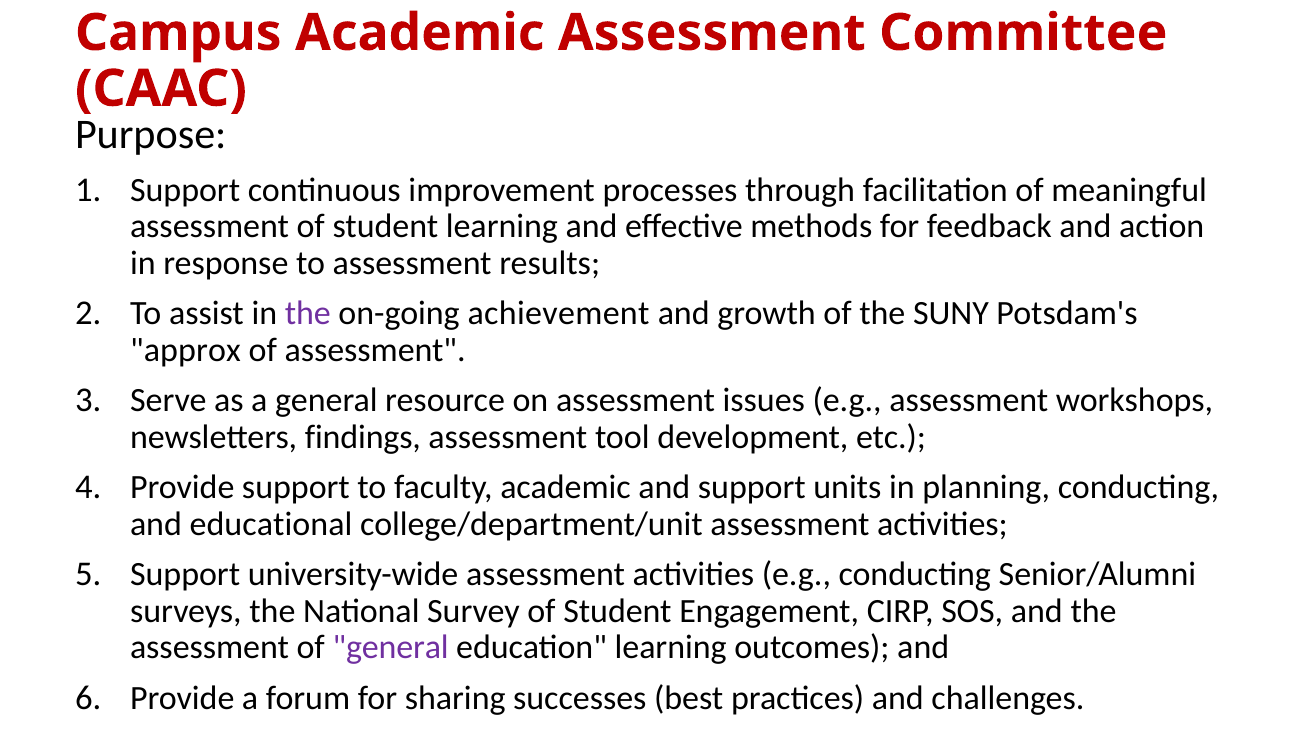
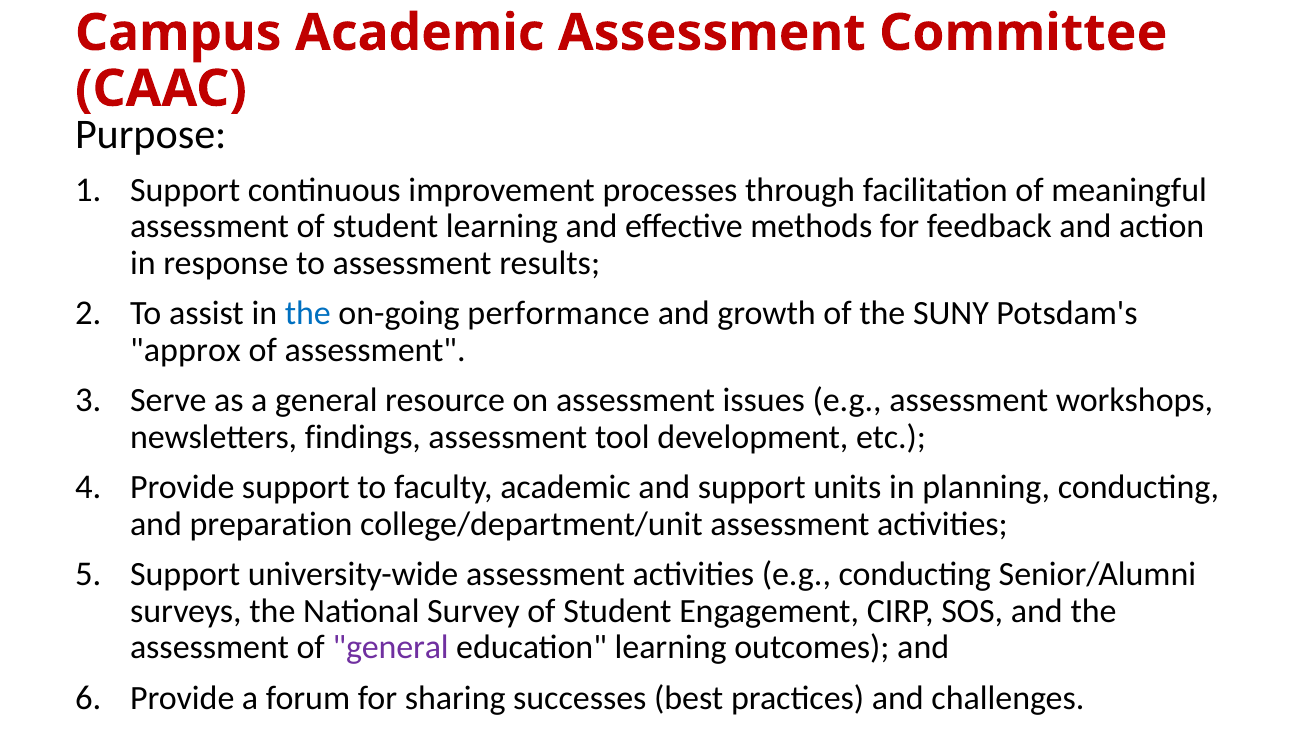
the at (308, 314) colour: purple -> blue
achievement: achievement -> performance
educational: educational -> preparation
